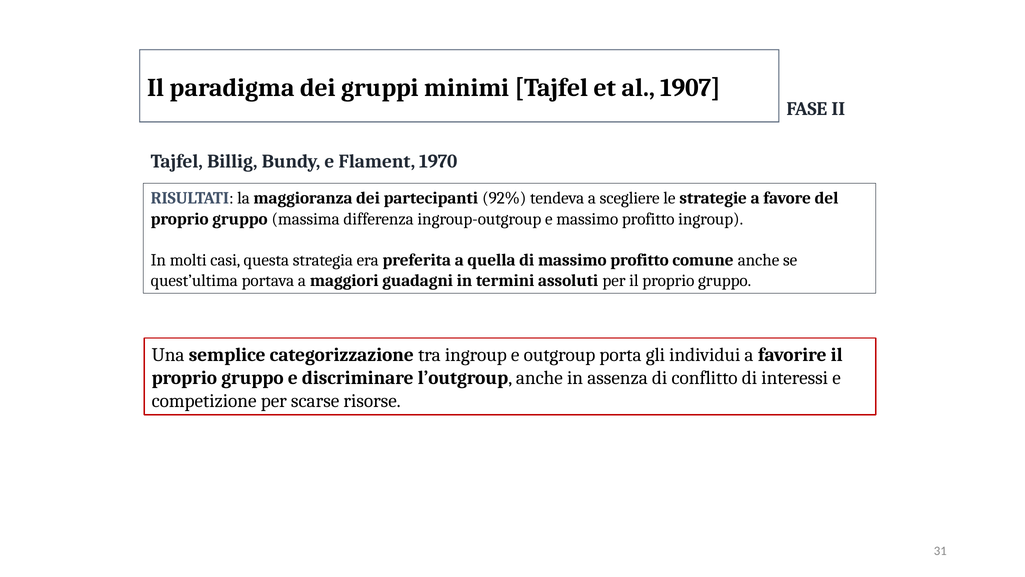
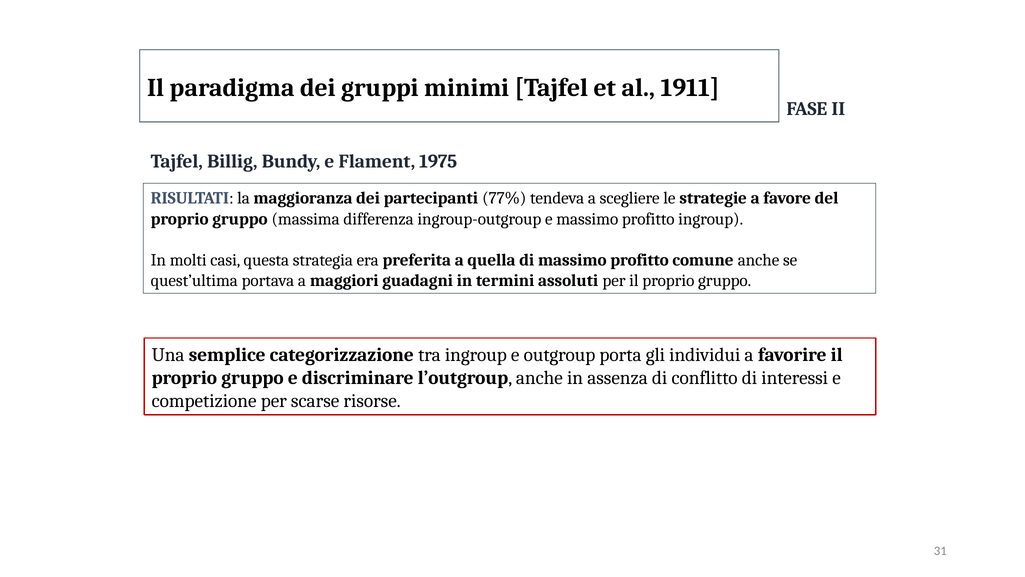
1907: 1907 -> 1911
1970: 1970 -> 1975
92%: 92% -> 77%
